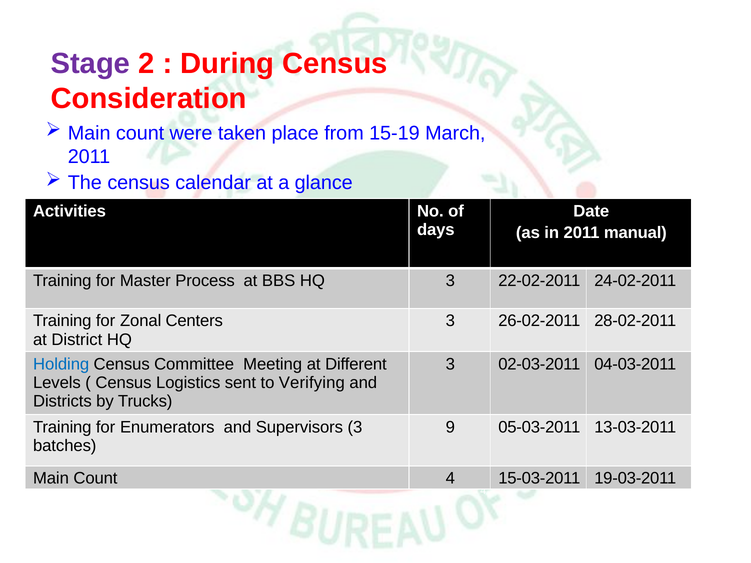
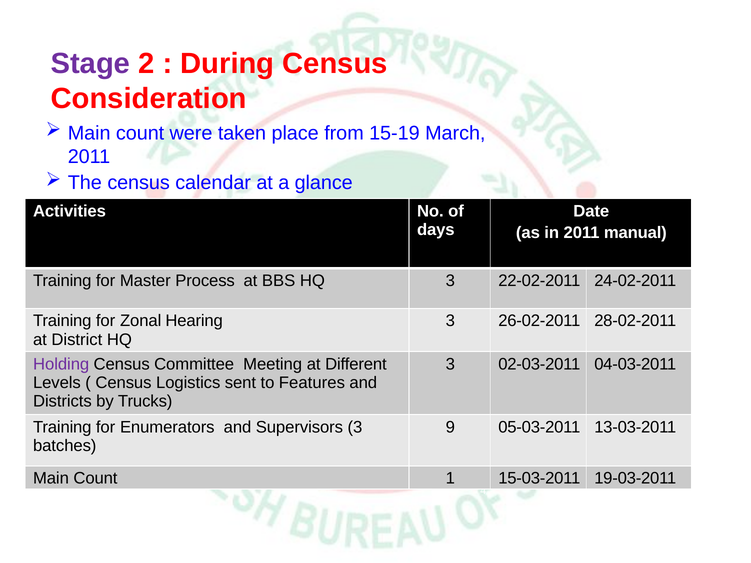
Centers: Centers -> Hearing
Holding colour: blue -> purple
Verifying: Verifying -> Features
Count 4: 4 -> 1
